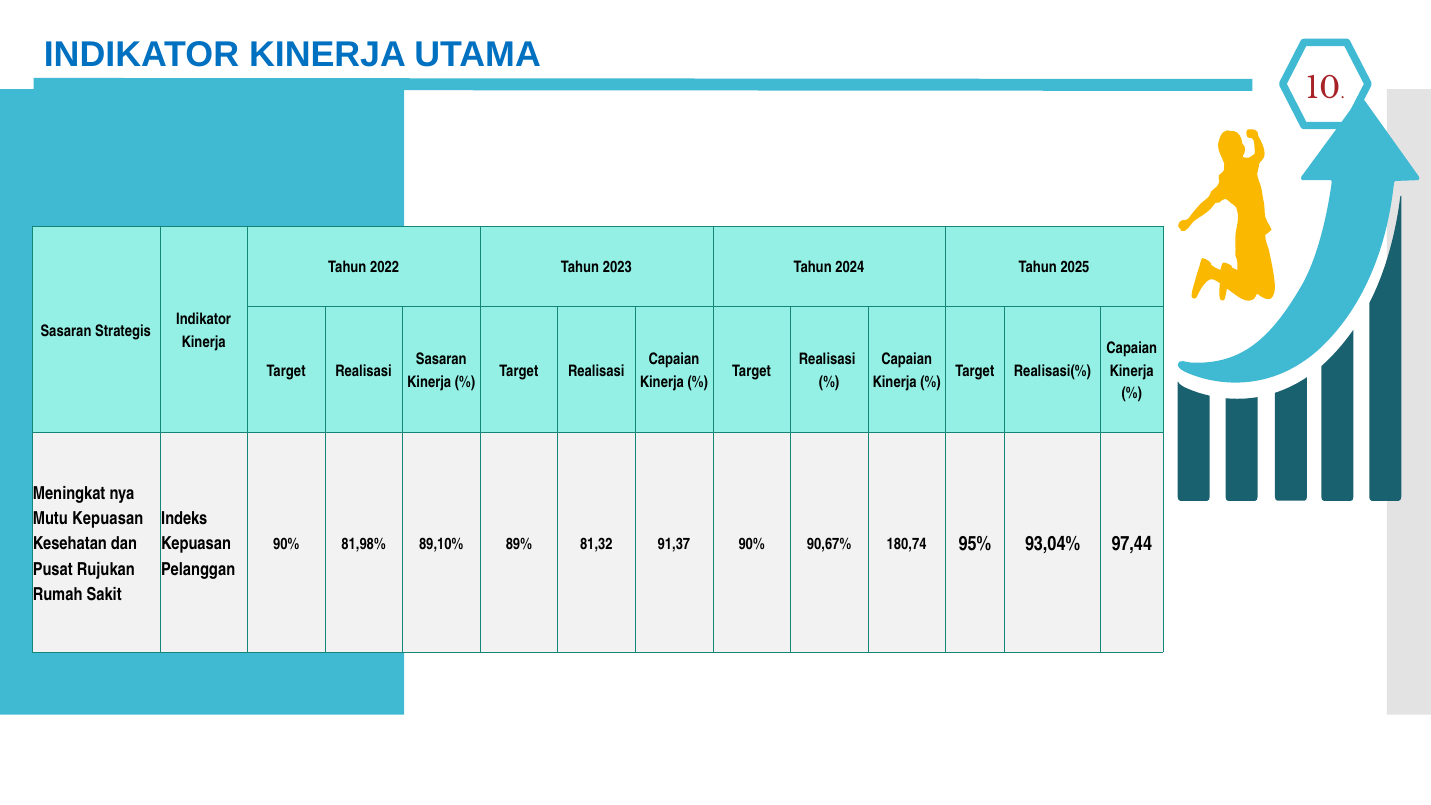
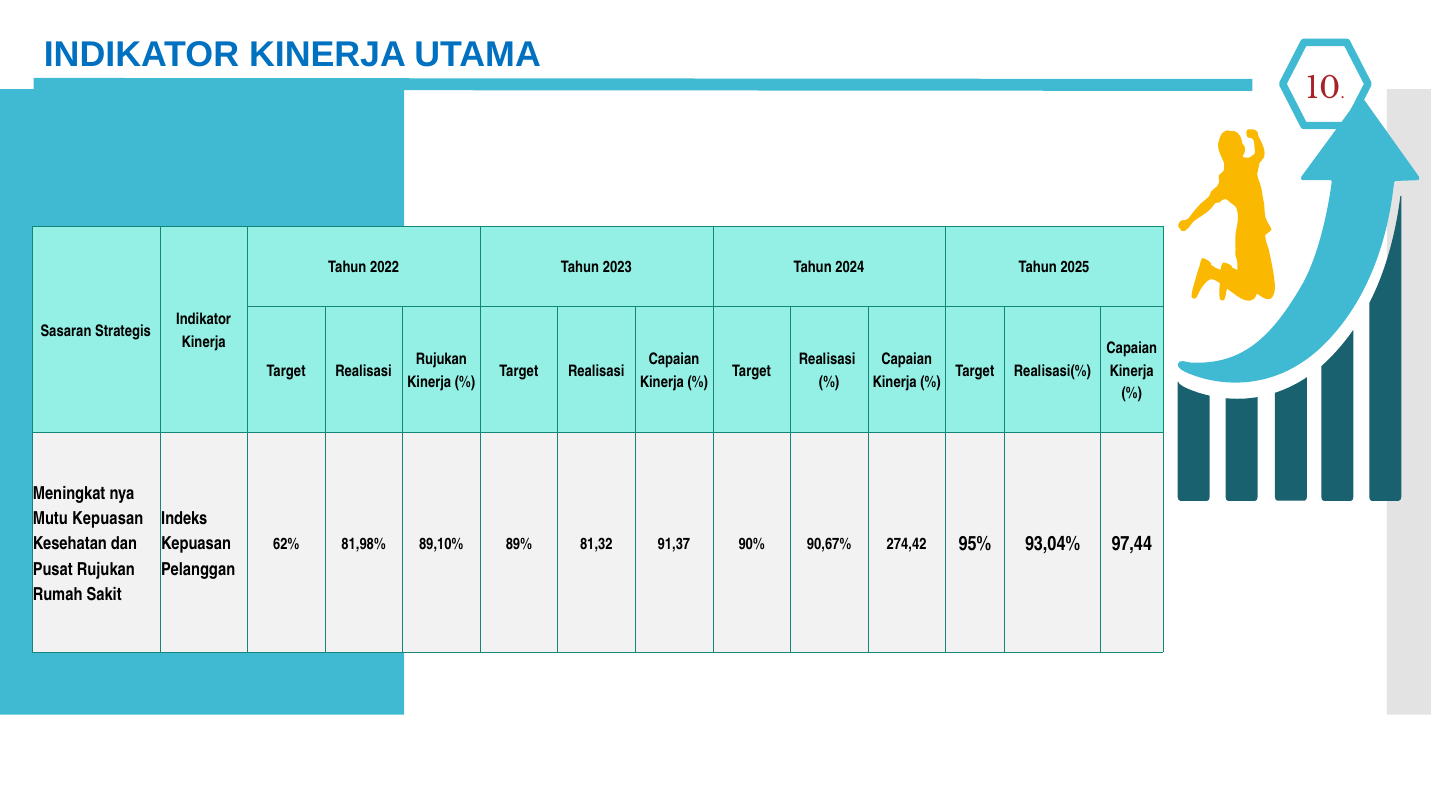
Sasaran at (441, 359): Sasaran -> Rujukan
90% at (286, 544): 90% -> 62%
180,74: 180,74 -> 274,42
